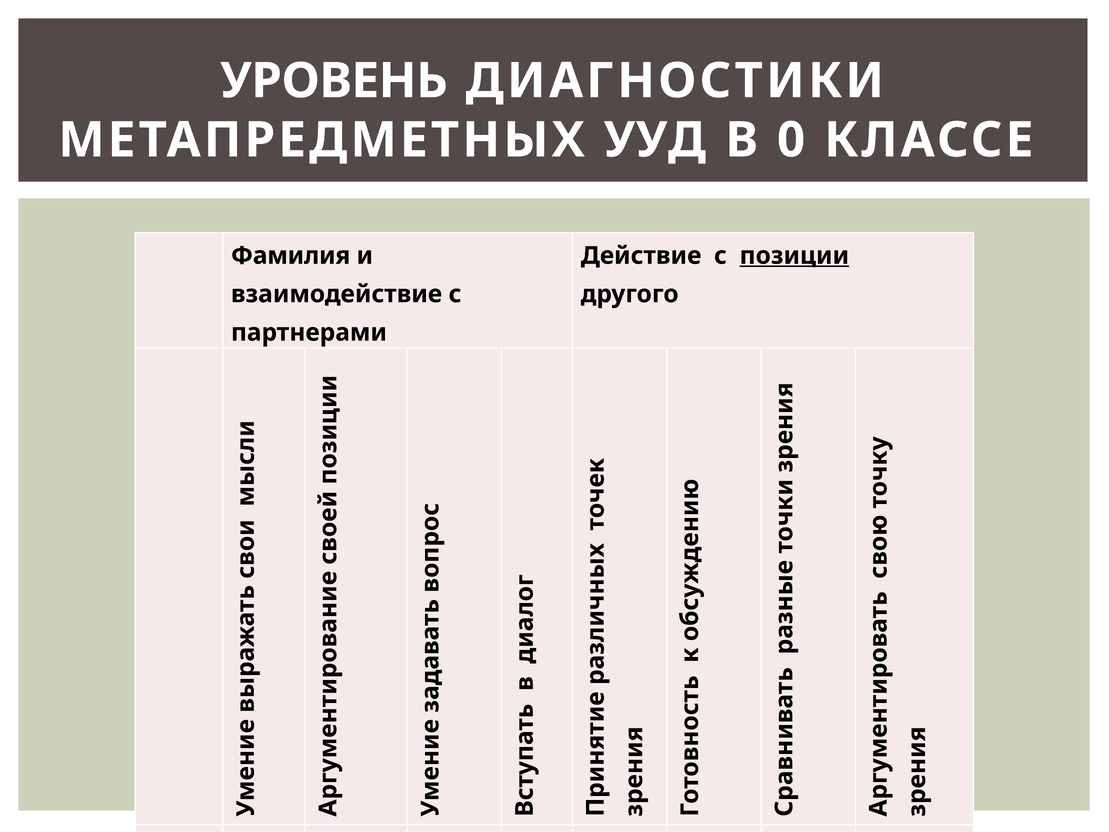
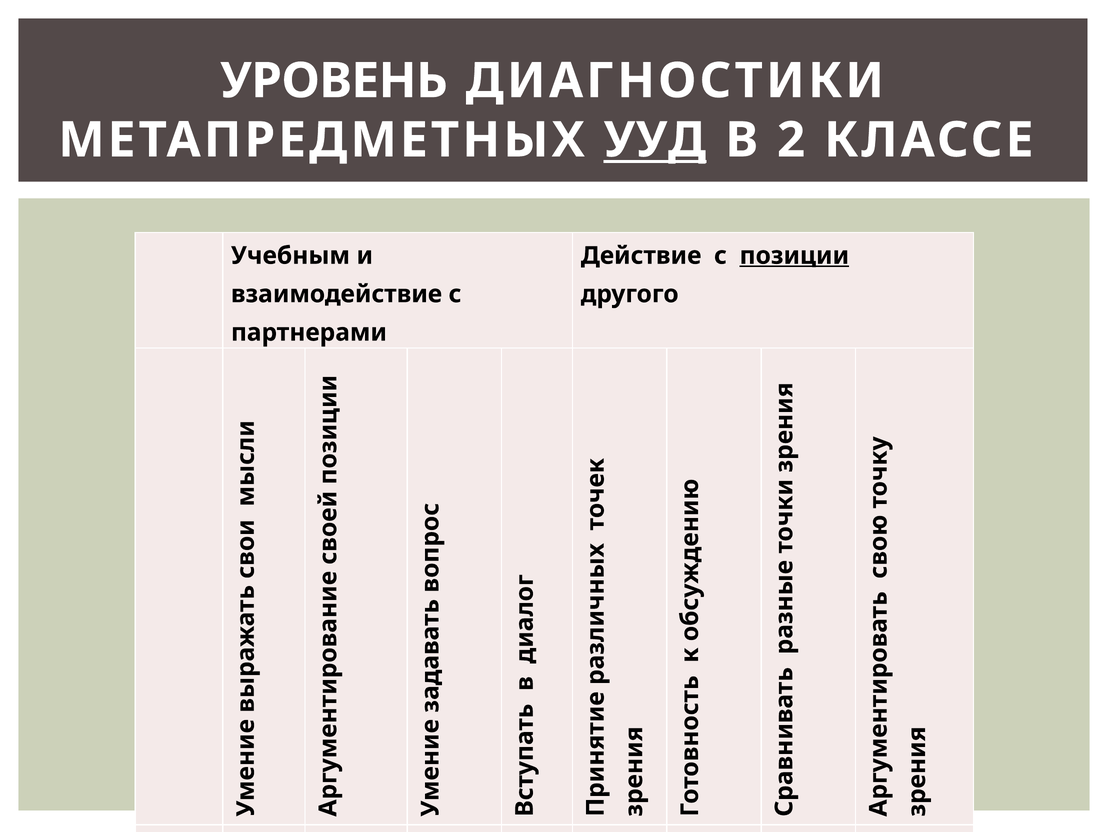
УУД underline: none -> present
0: 0 -> 2
Фамилия: Фамилия -> Учебным
